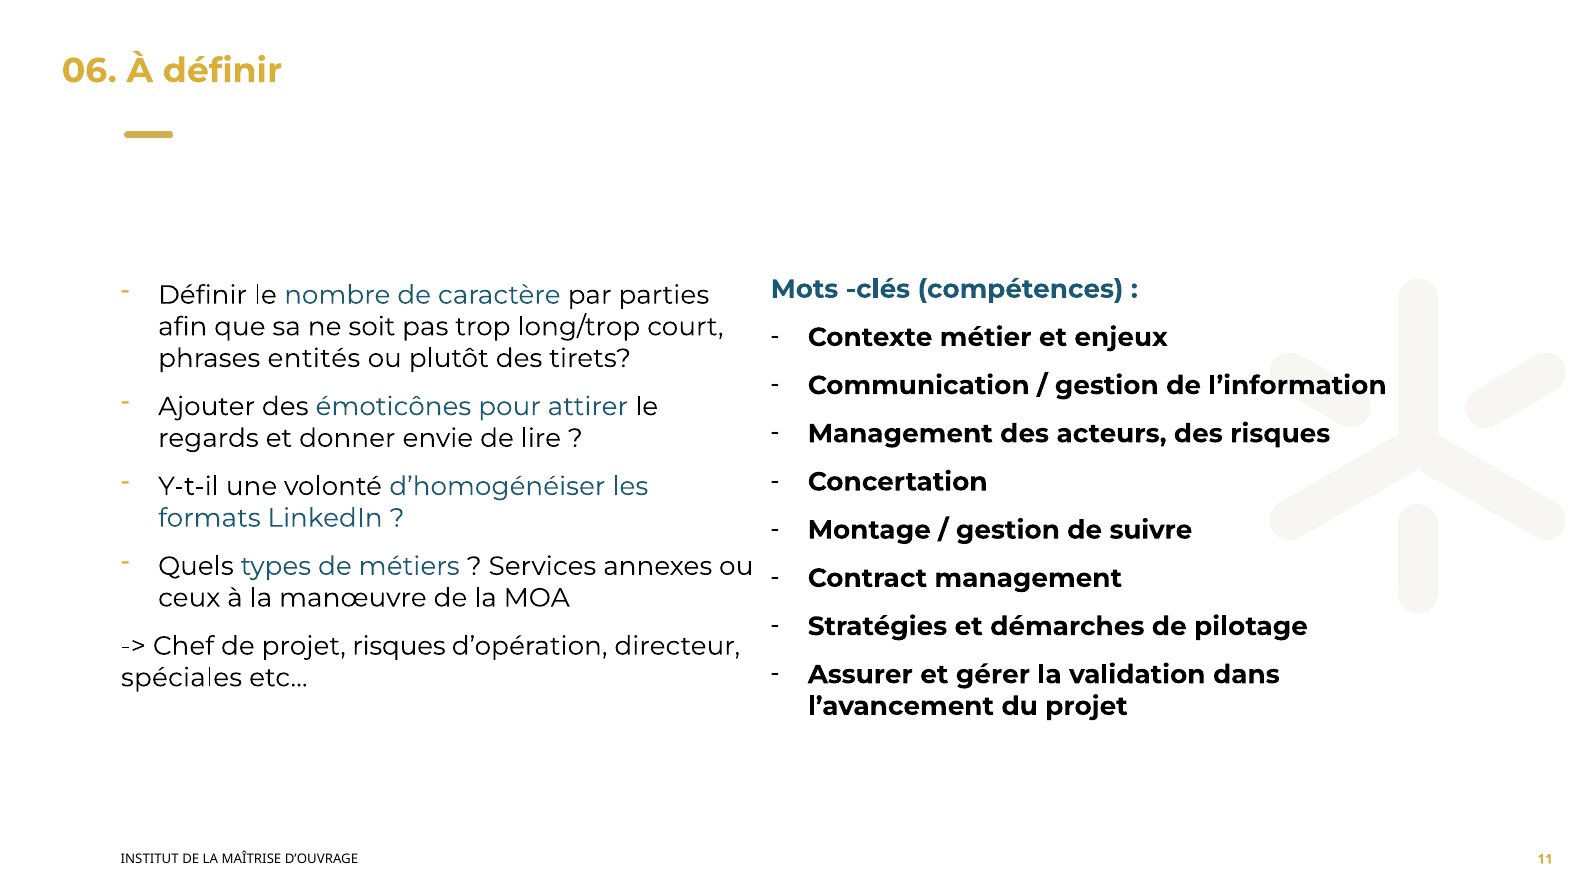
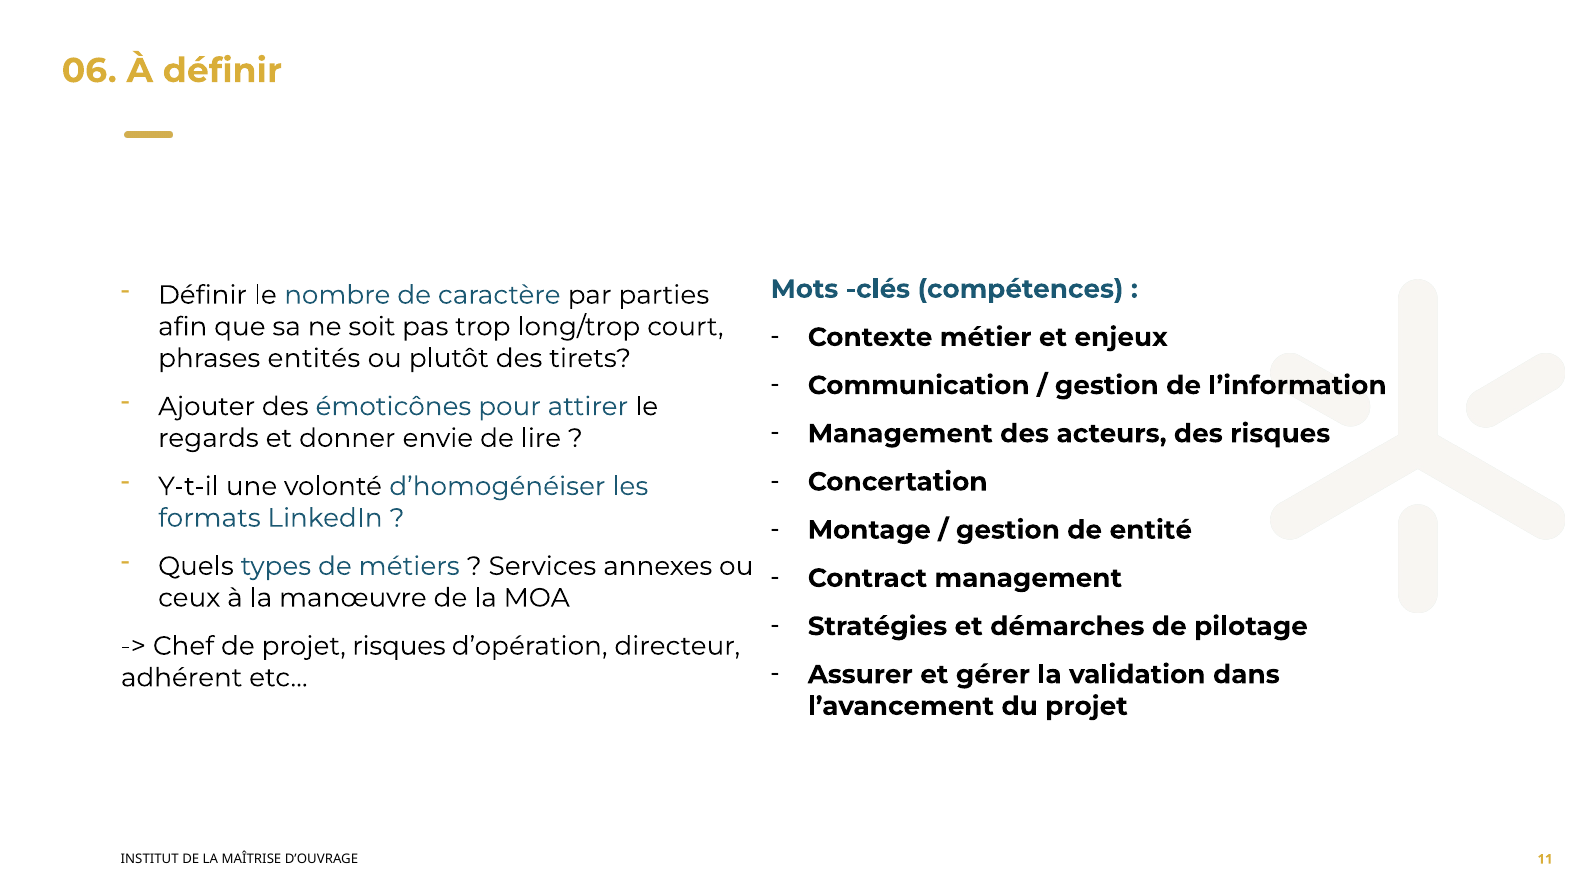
suivre: suivre -> entité
spéciales: spéciales -> adhérent
